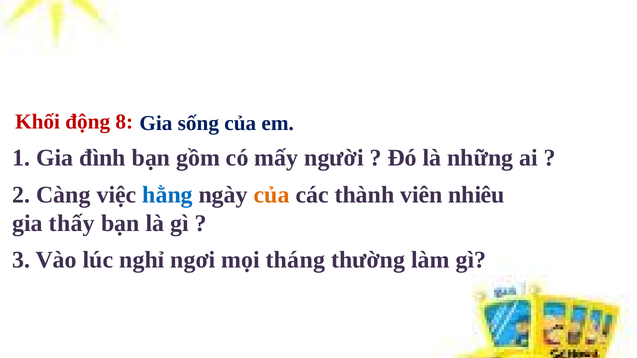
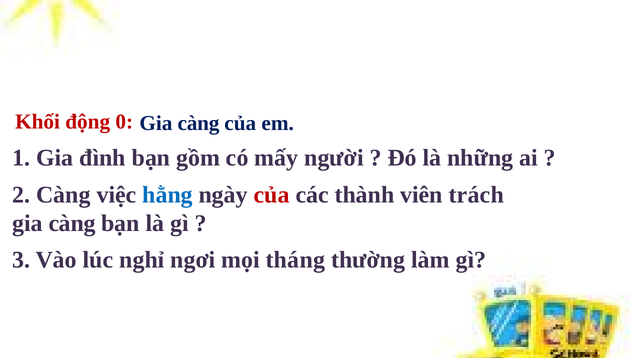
8: 8 -> 0
sống at (198, 123): sống -> càng
của at (272, 195) colour: orange -> red
nhiêu: nhiêu -> trách
thấy at (72, 224): thấy -> càng
